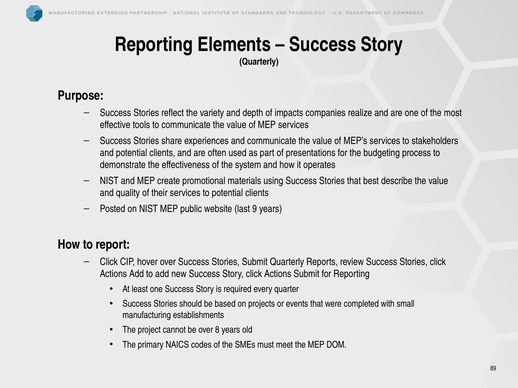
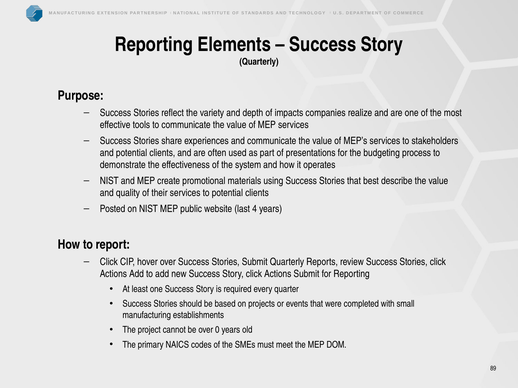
9: 9 -> 4
8: 8 -> 0
